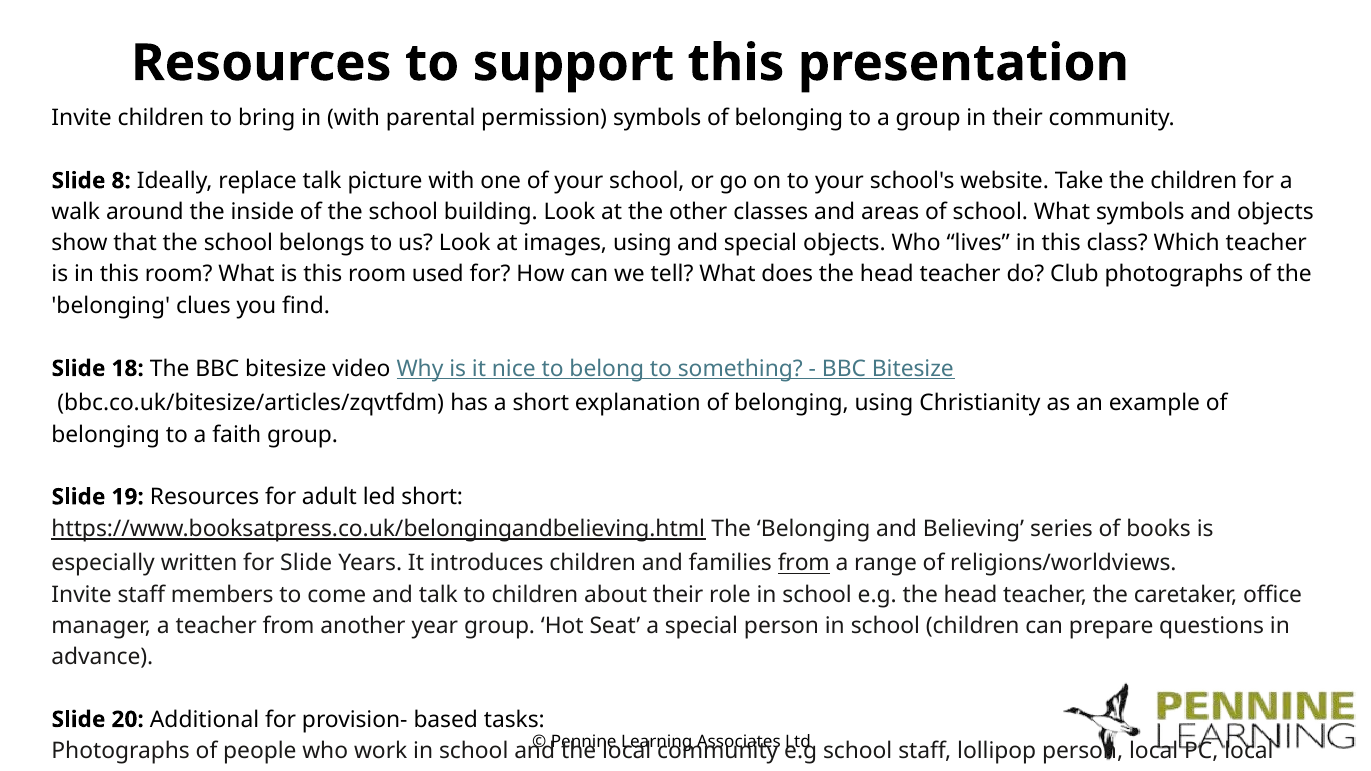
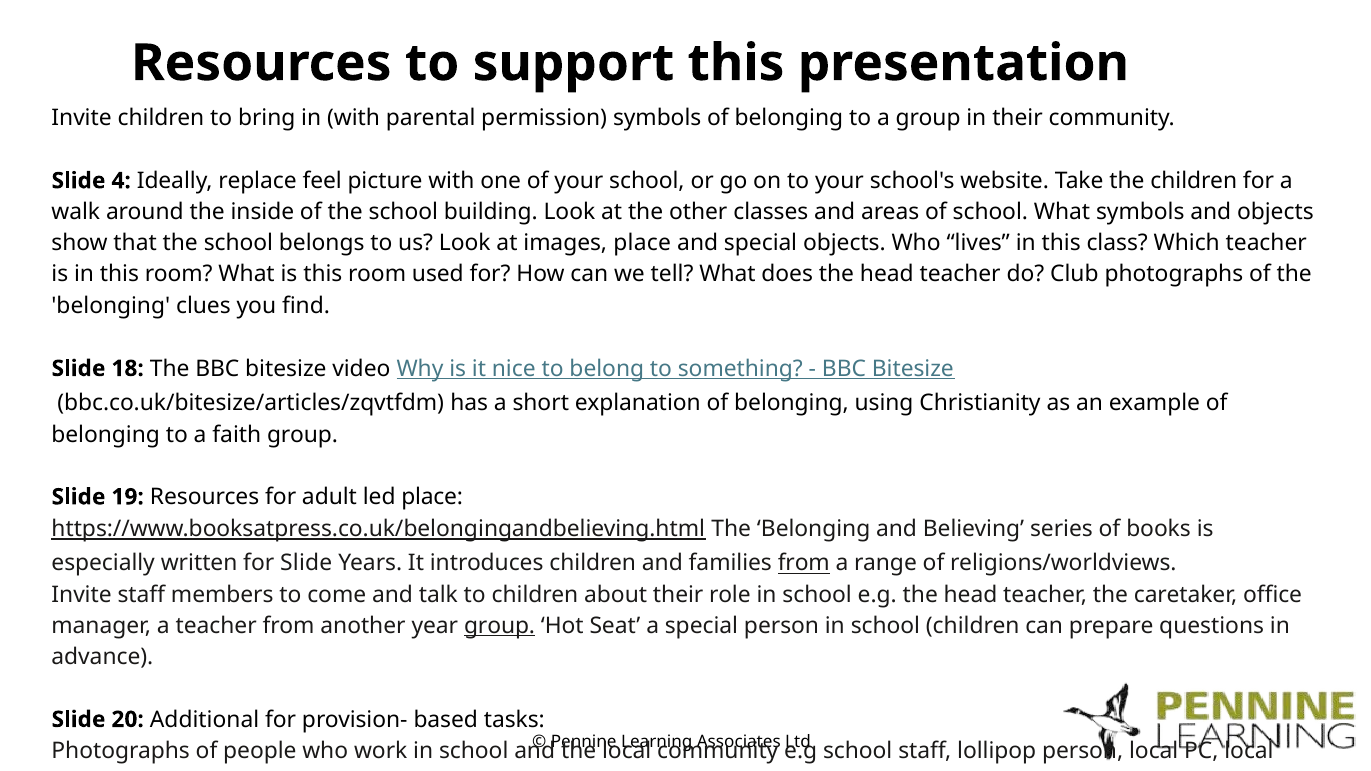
8: 8 -> 4
replace talk: talk -> feel
images using: using -> place
led short: short -> place
group at (500, 626) underline: none -> present
